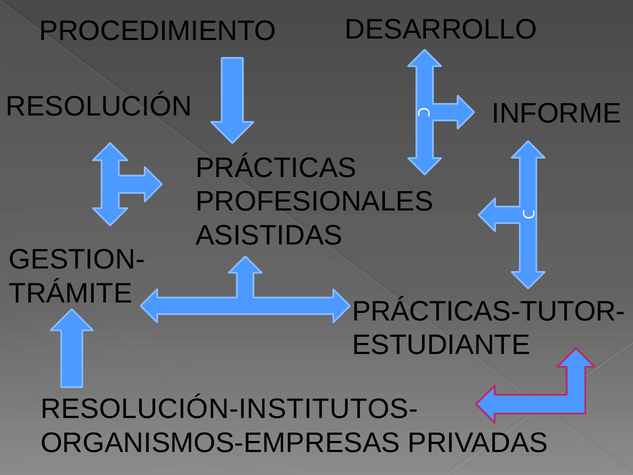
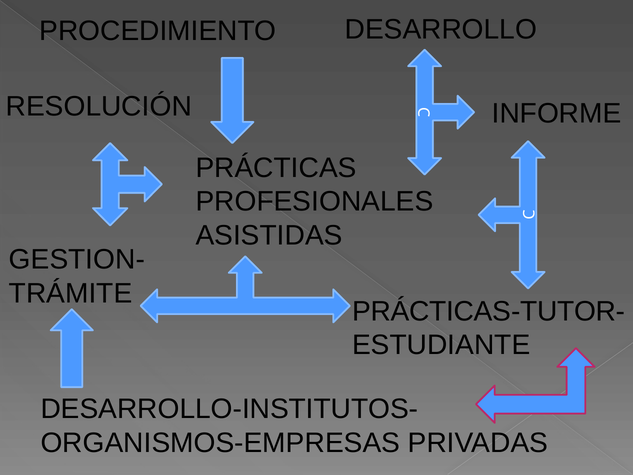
RESOLUCIÓN-INSTITUTOS-: RESOLUCIÓN-INSTITUTOS- -> DESARROLLO-INSTITUTOS-
